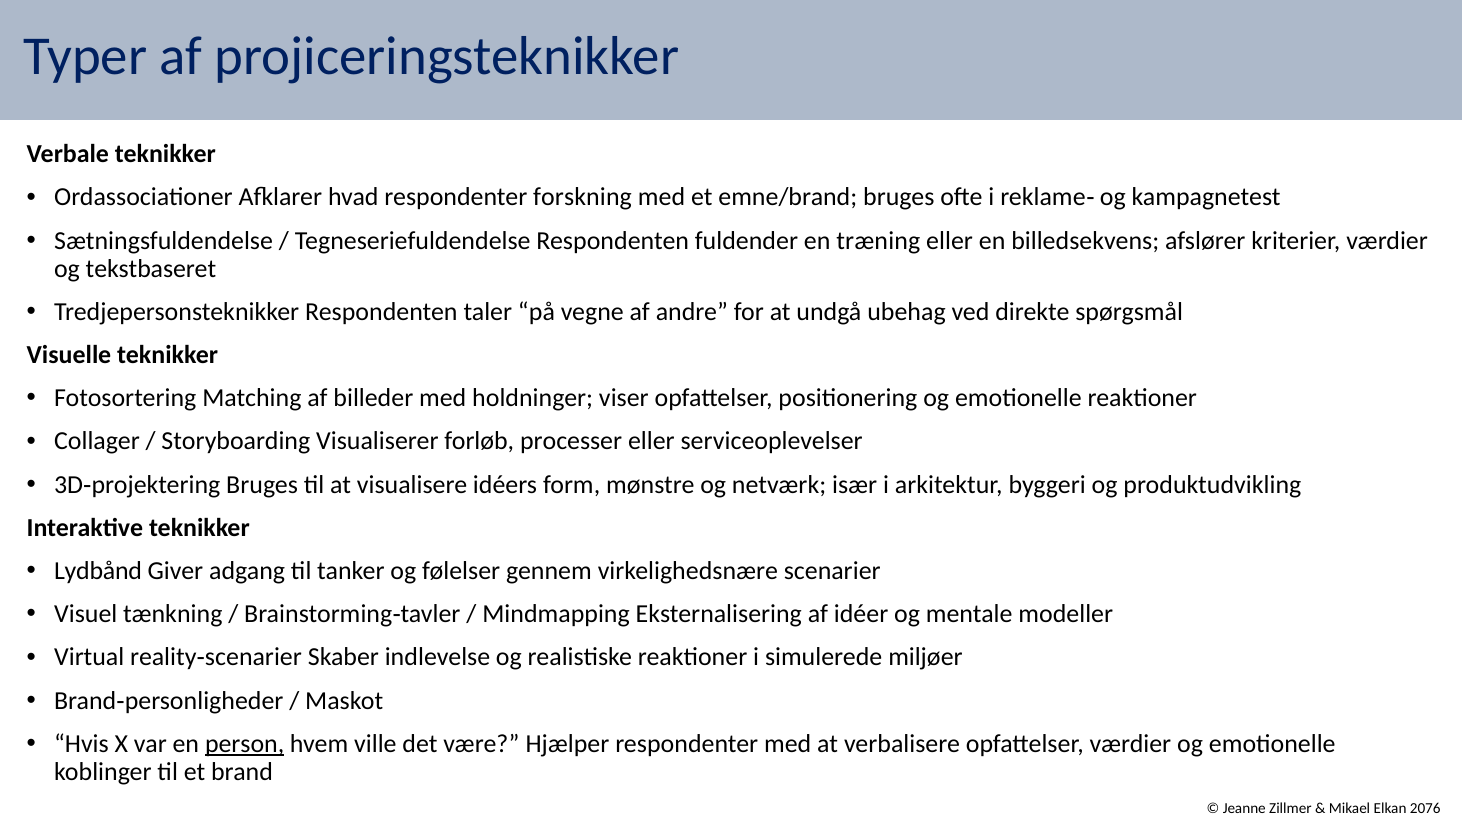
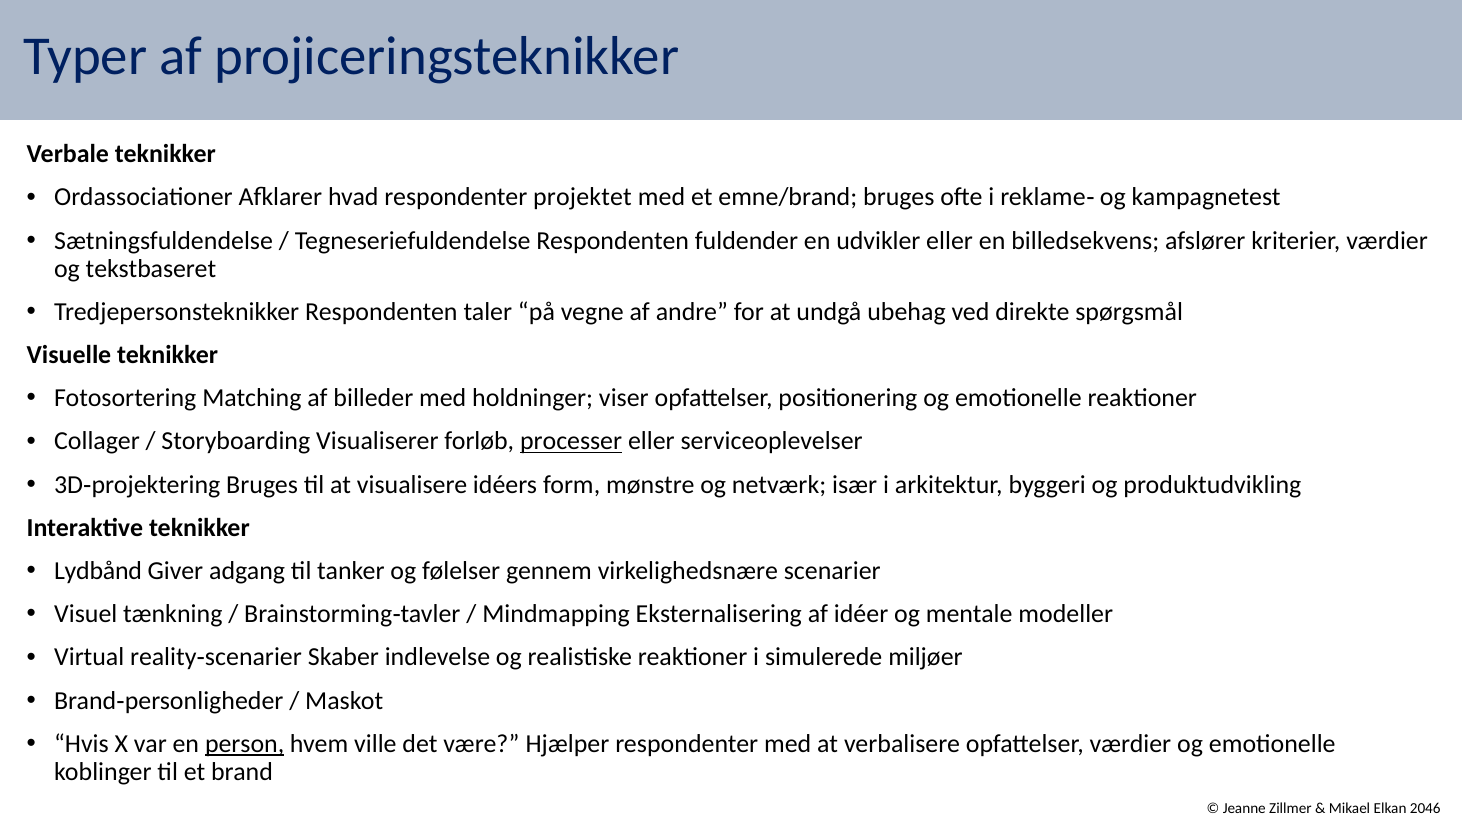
forskning: forskning -> projektet
træning: træning -> udvikler
processer underline: none -> present
2076: 2076 -> 2046
